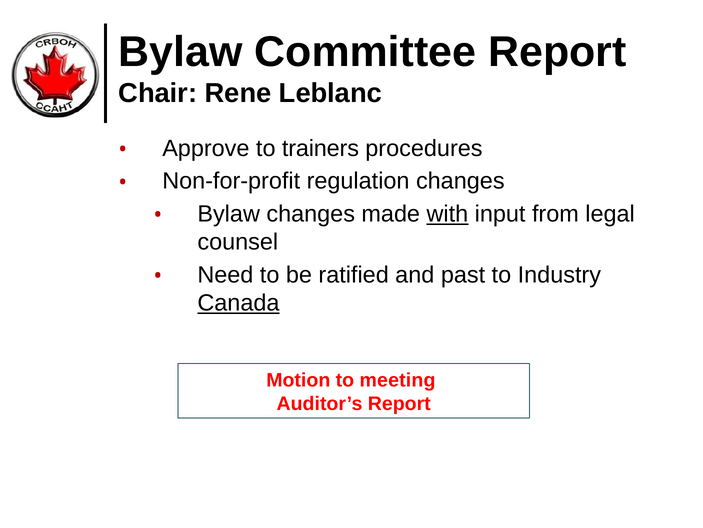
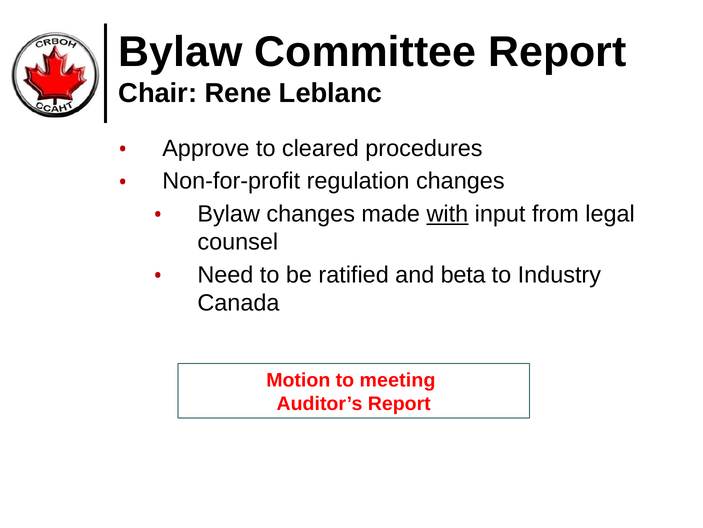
trainers: trainers -> cleared
past: past -> beta
Canada underline: present -> none
